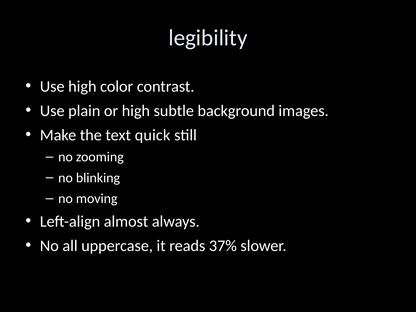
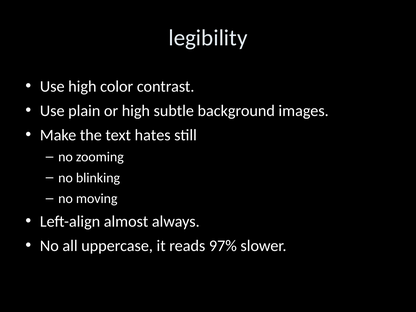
quick: quick -> hates
37%: 37% -> 97%
